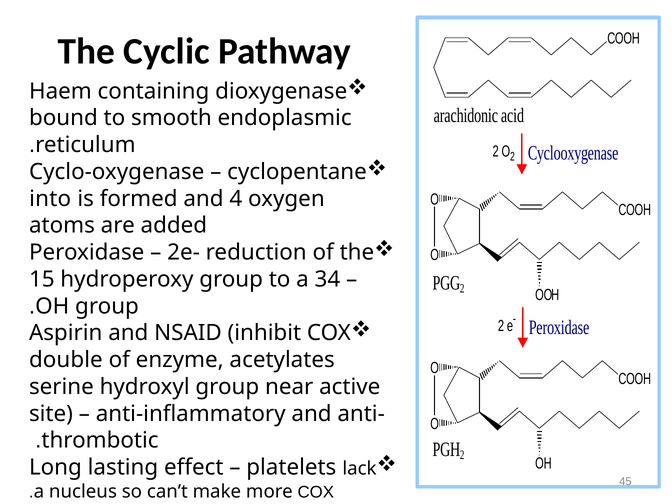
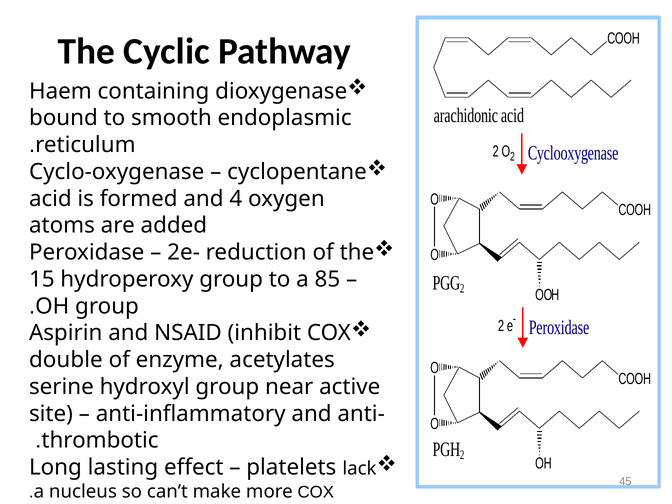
into at (50, 199): into -> acid
34: 34 -> 85
